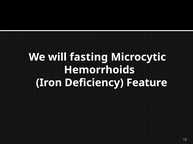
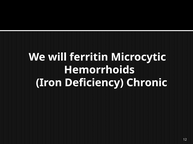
fasting: fasting -> ferritin
Feature: Feature -> Chronic
